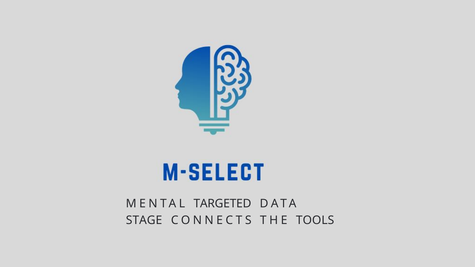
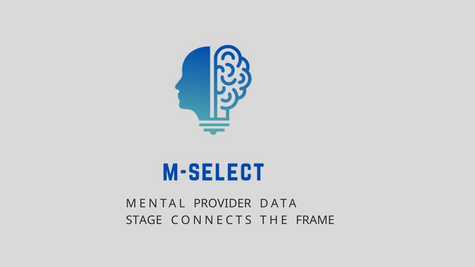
TARGETED: TARGETED -> PROVIDER
TOOLS: TOOLS -> FRAME
